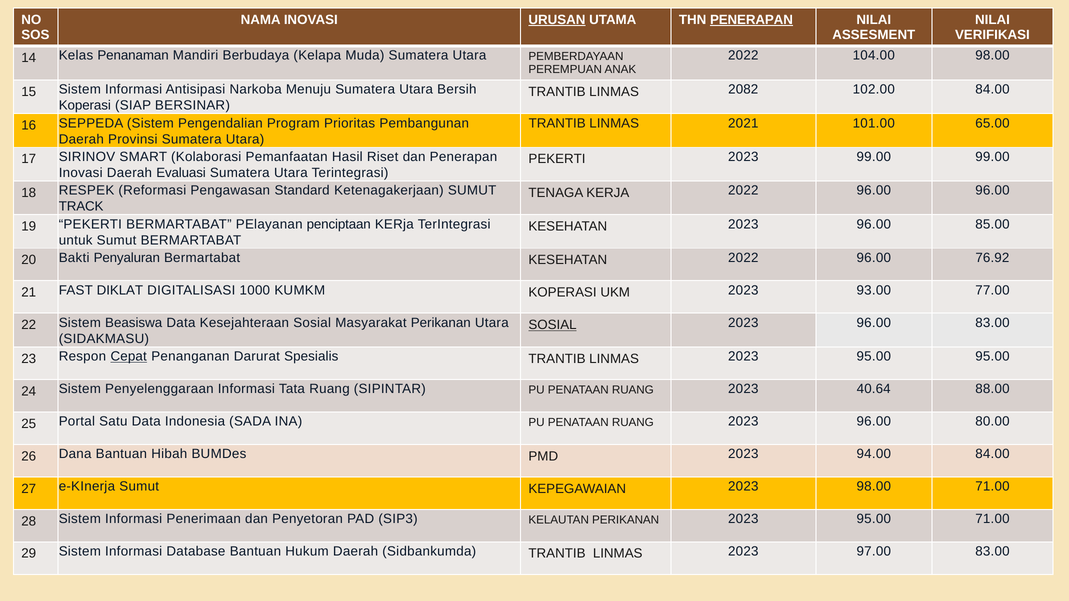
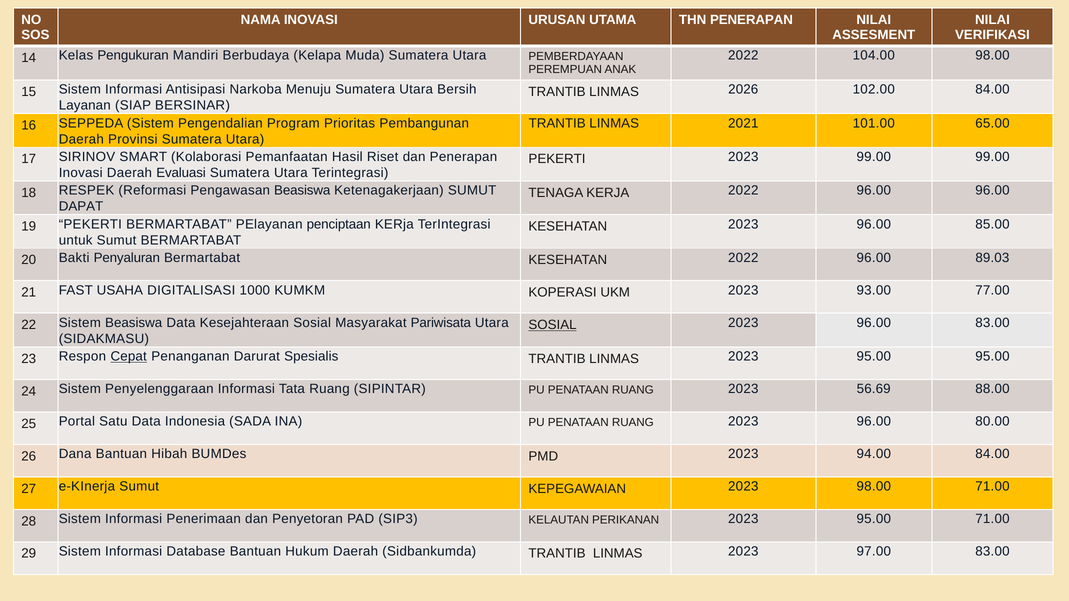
URUSAN underline: present -> none
PENERAPAN at (751, 20) underline: present -> none
Penanaman: Penanaman -> Pengukuran
2082: 2082 -> 2026
Koperasi at (85, 106): Koperasi -> Layanan
Pengawasan Standard: Standard -> Beasiswa
TRACK: TRACK -> DAPAT
76.92: 76.92 -> 89.03
DIKLAT: DIKLAT -> USAHA
Masyarakat Perikanan: Perikanan -> Pariwisata
40.64: 40.64 -> 56.69
